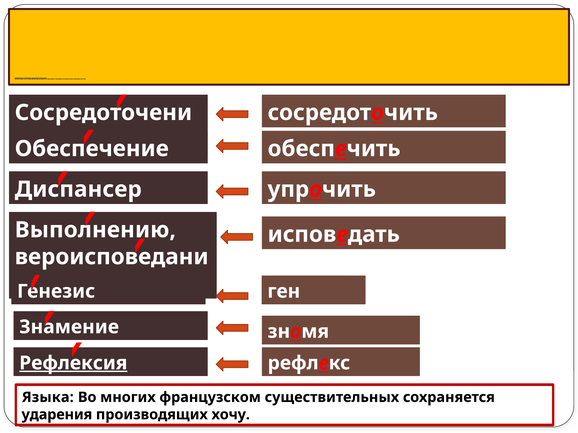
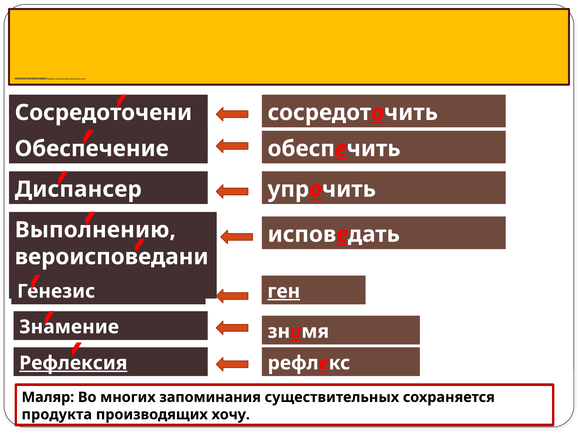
ген underline: none -> present
Языка: Языка -> Маляр
французском: французском -> запоминания
ударения: ударения -> продукта
